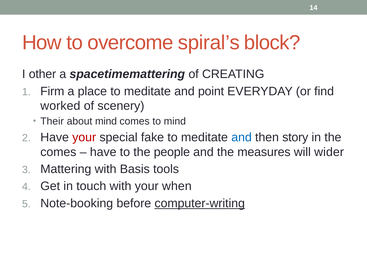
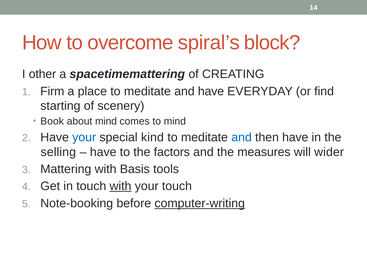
and point: point -> have
worked: worked -> starting
Their: Their -> Book
your at (84, 137) colour: red -> blue
fake: fake -> kind
then story: story -> have
comes at (58, 152): comes -> selling
people: people -> factors
with at (121, 186) underline: none -> present
your when: when -> touch
